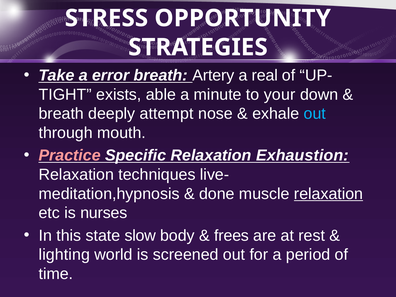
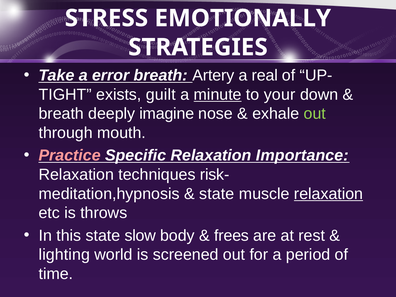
OPPORTUNITY: OPPORTUNITY -> EMOTIONALLY
able: able -> guilt
minute underline: none -> present
attempt: attempt -> imagine
out at (315, 114) colour: light blue -> light green
Exhaustion: Exhaustion -> Importance
live-: live- -> risk-
done at (217, 194): done -> state
nurses: nurses -> throws
